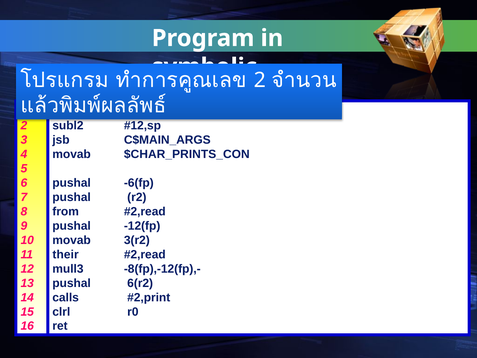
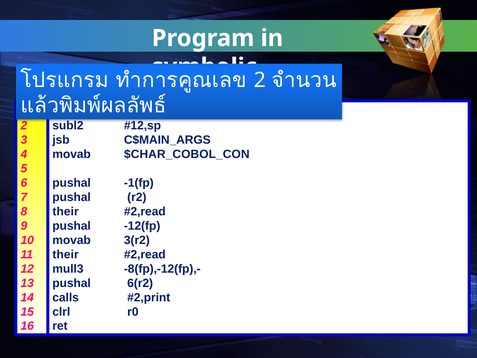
$CHAR_PRINTS_CON: $CHAR_PRINTS_CON -> $CHAR_COBOL_CON
-6(fp: -6(fp -> -1(fp
from at (66, 211): from -> their
